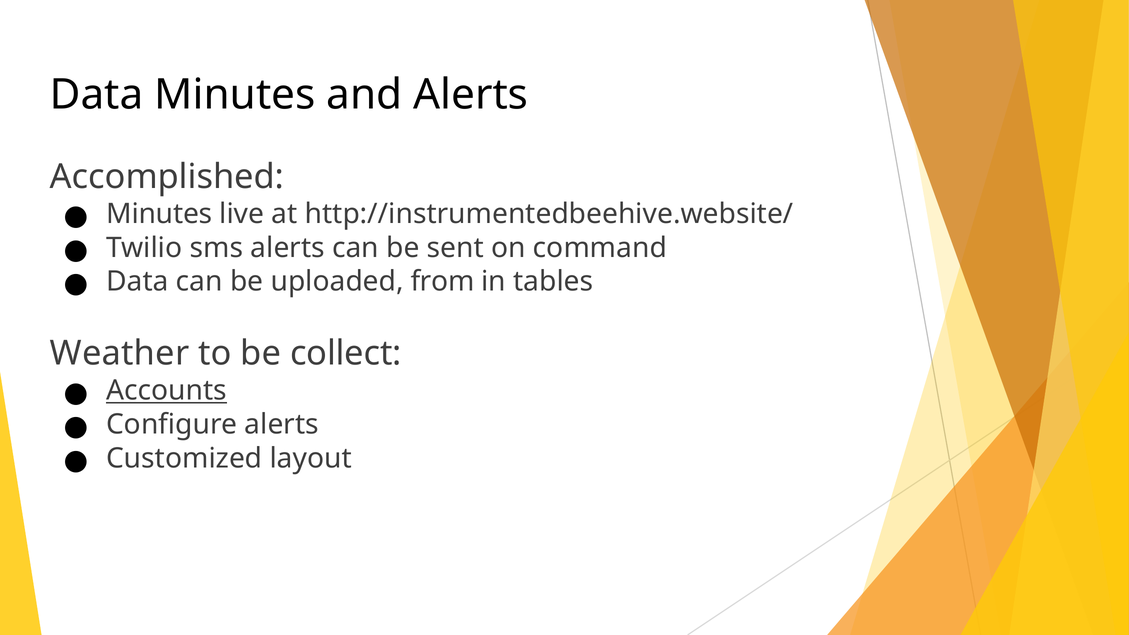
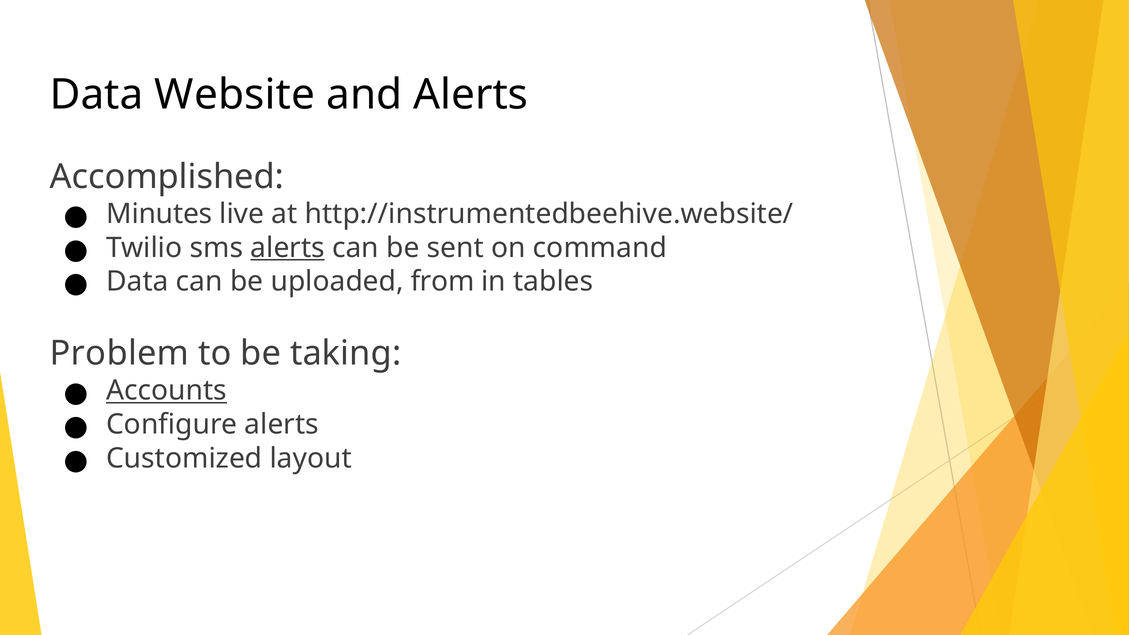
Data Minutes: Minutes -> Website
alerts at (288, 248) underline: none -> present
Weather: Weather -> Problem
collect: collect -> taking
